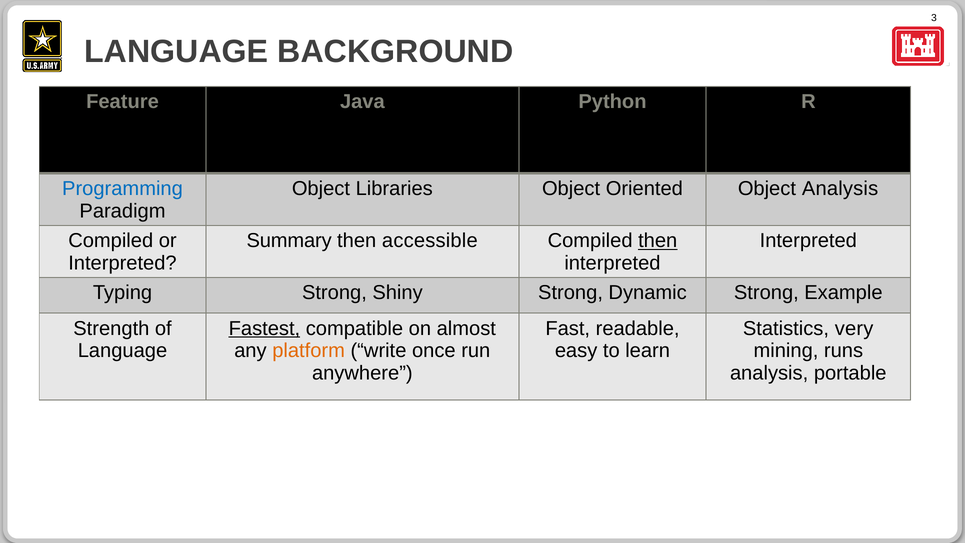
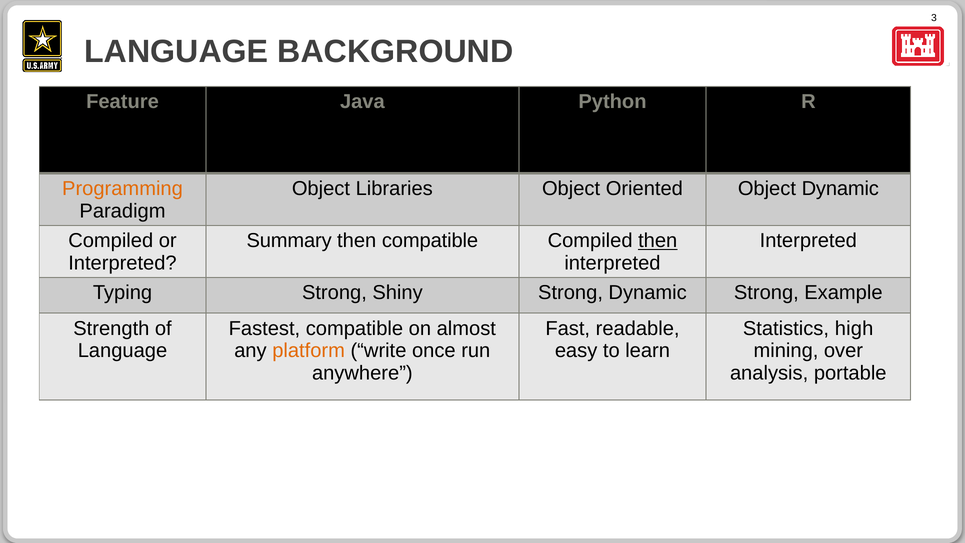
Programming colour: blue -> orange
Object Analysis: Analysis -> Dynamic
then accessible: accessible -> compatible
Fastest underline: present -> none
very: very -> high
runs: runs -> over
